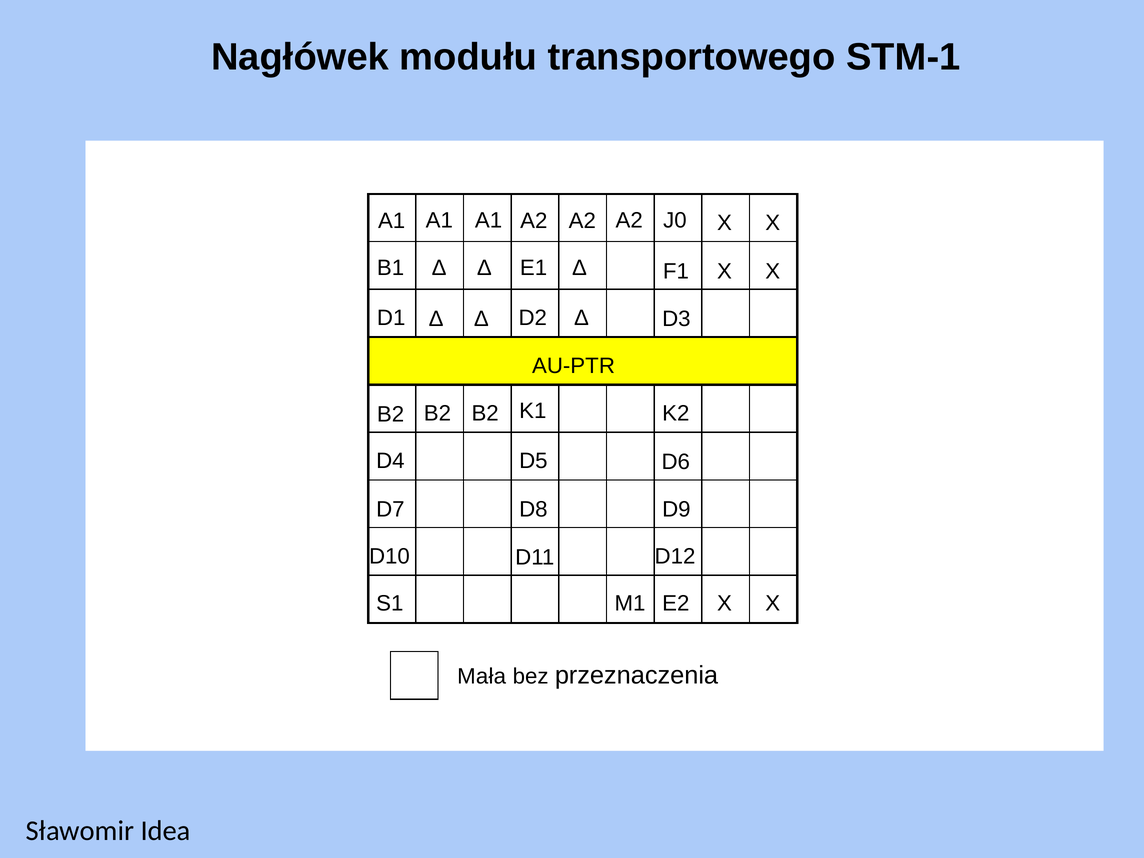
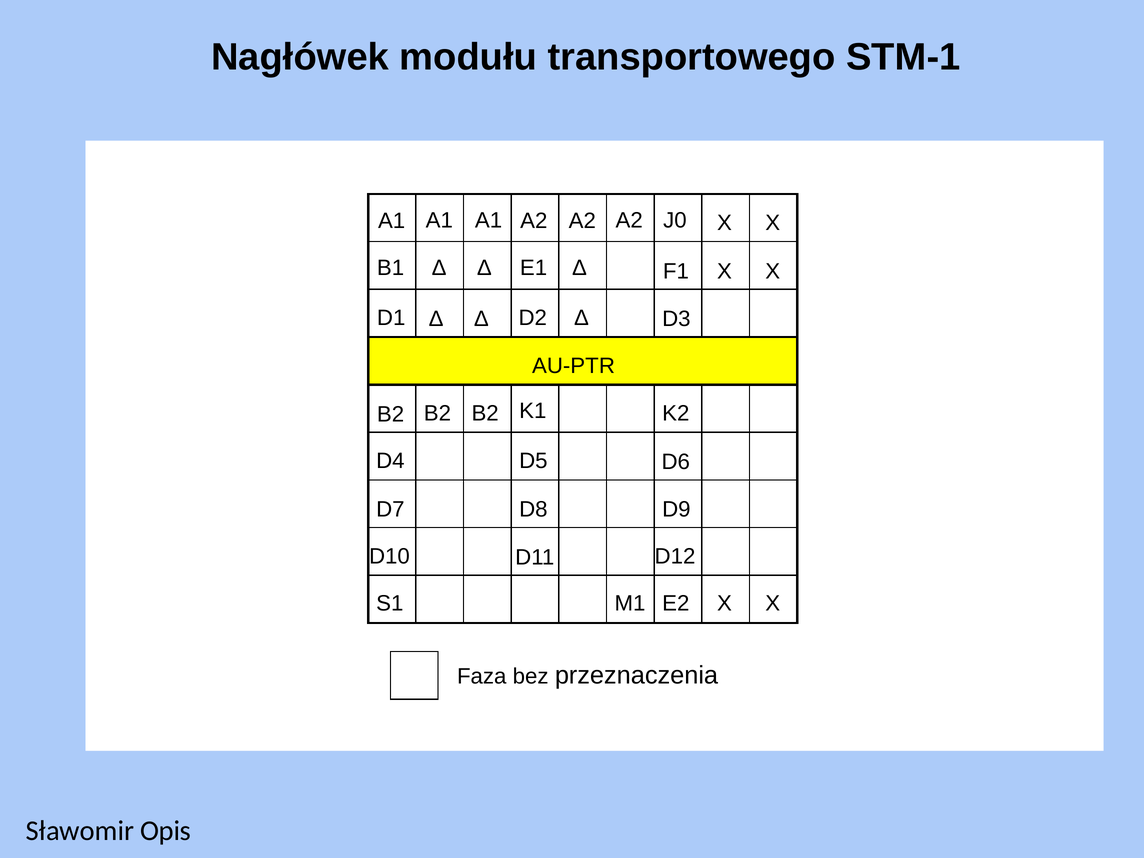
Mała: Mała -> Faza
Idea: Idea -> Opis
